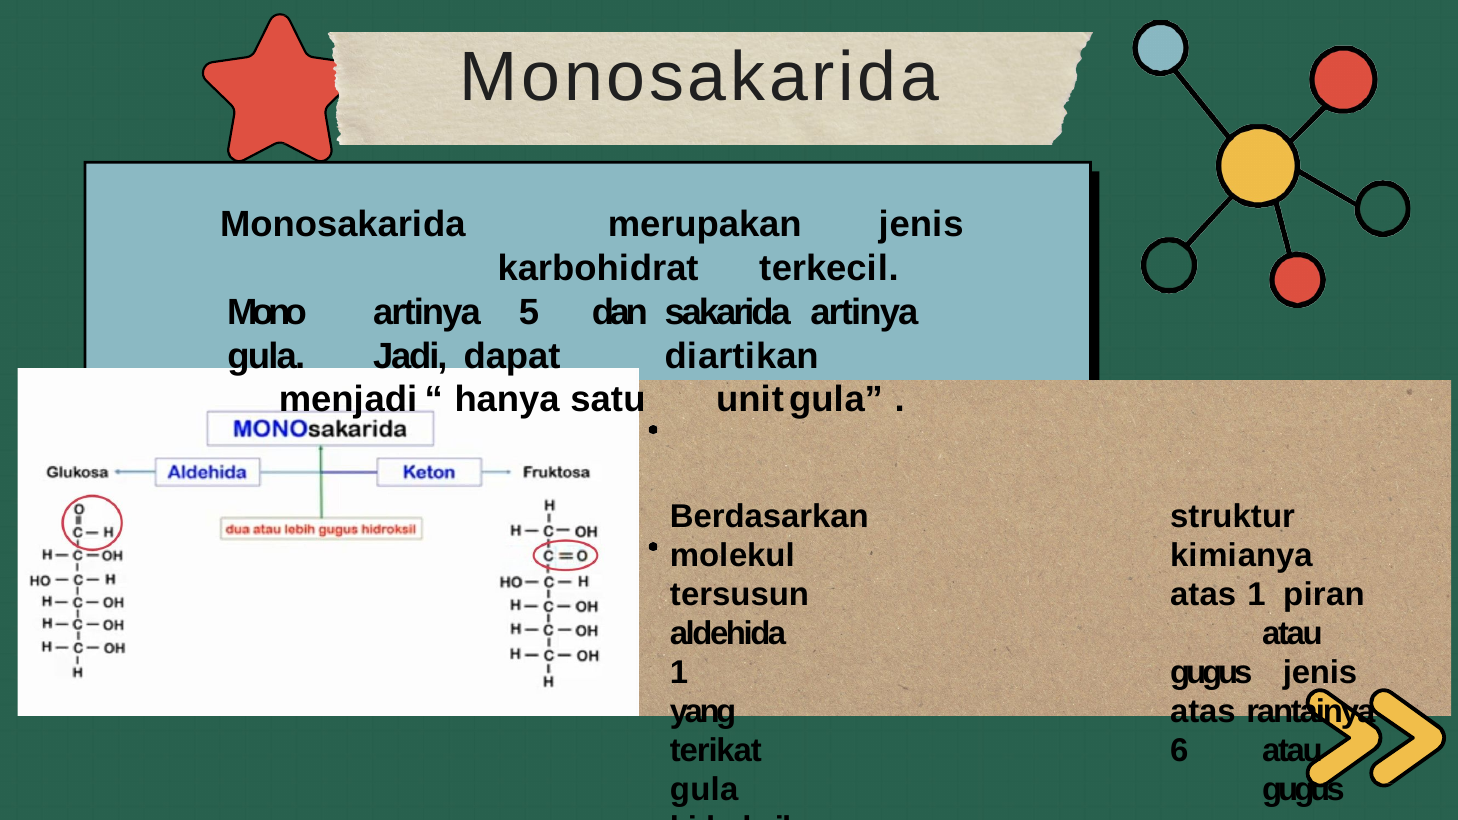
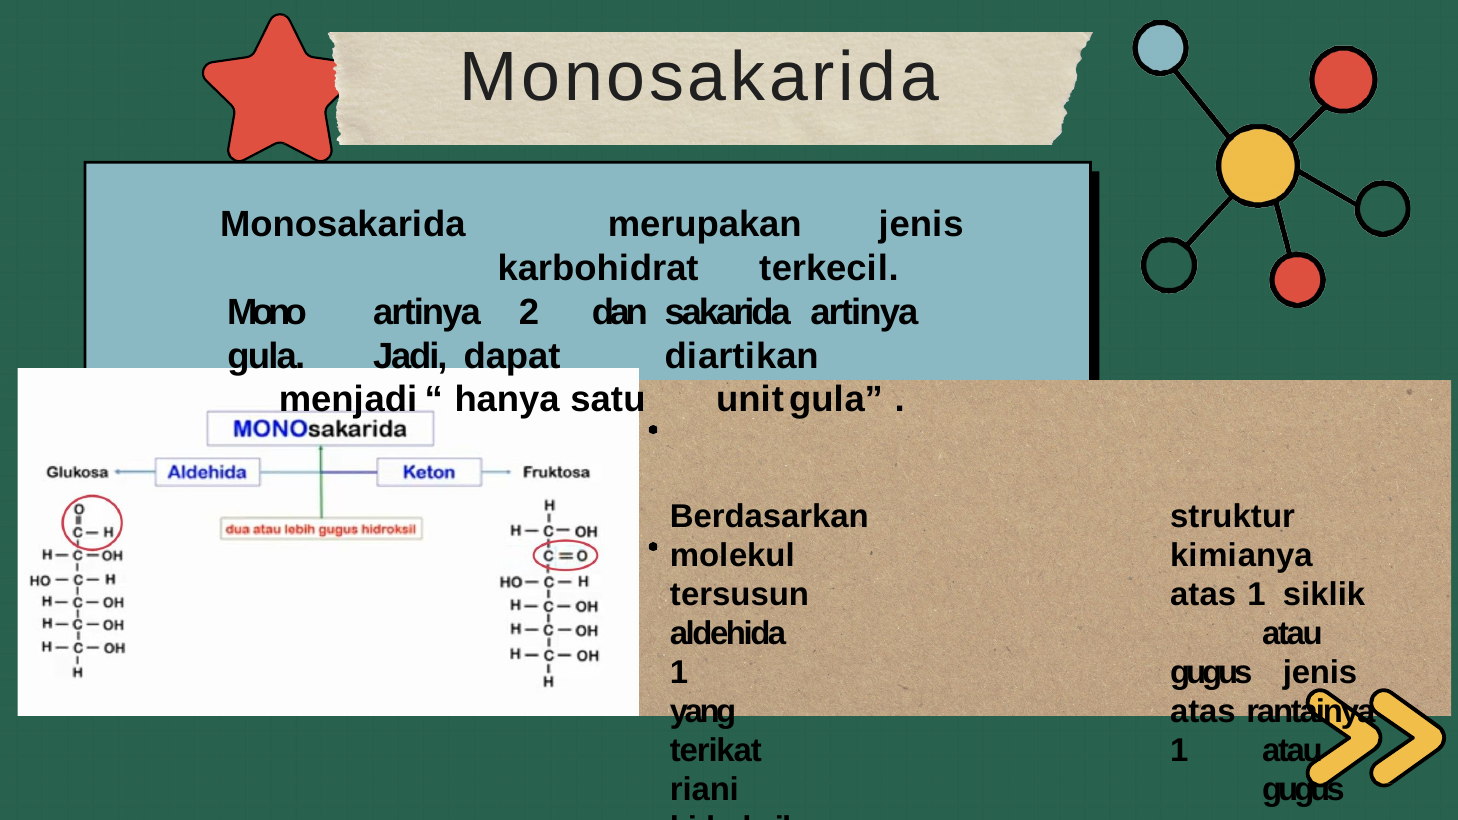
artinya 5: 5 -> 2
piran: piran -> siklik
terikat 6: 6 -> 1
gula at (704, 790): gula -> riani
